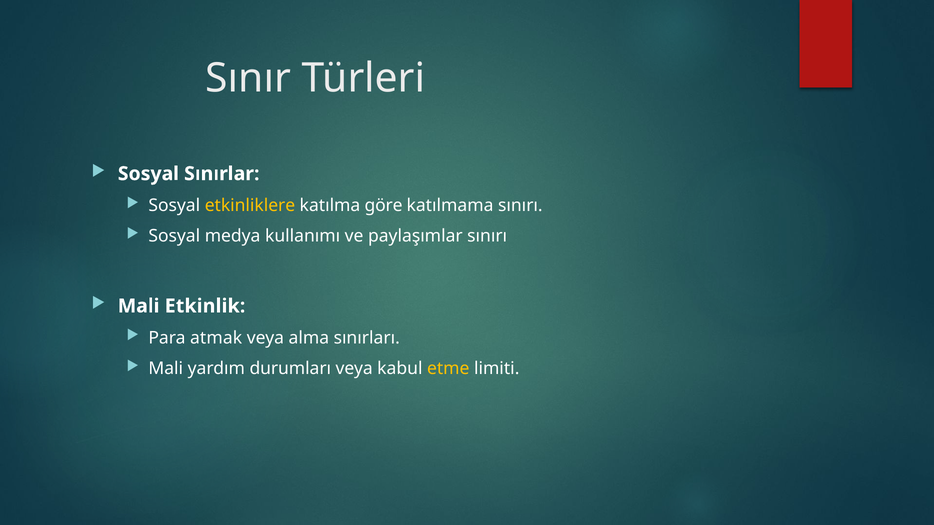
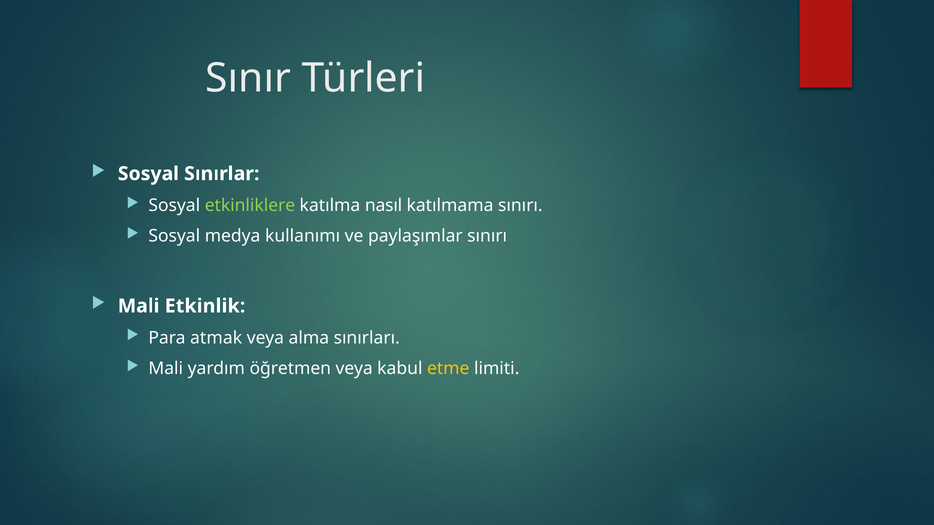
etkinliklere colour: yellow -> light green
göre: göre -> nasıl
durumları: durumları -> öğretmen
